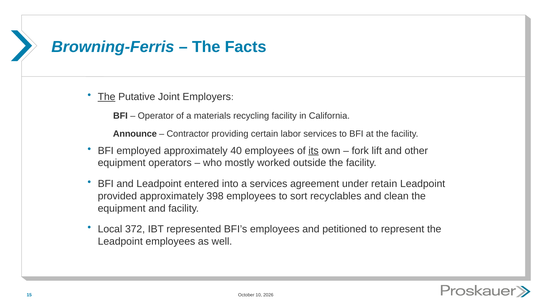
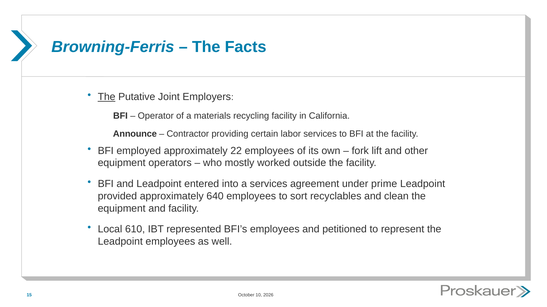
40: 40 -> 22
its underline: present -> none
retain: retain -> prime
398: 398 -> 640
372: 372 -> 610
